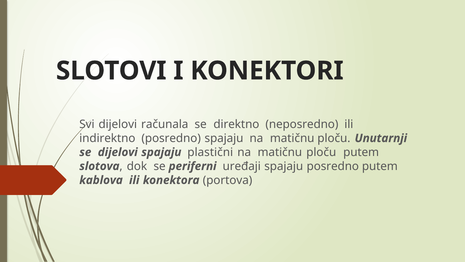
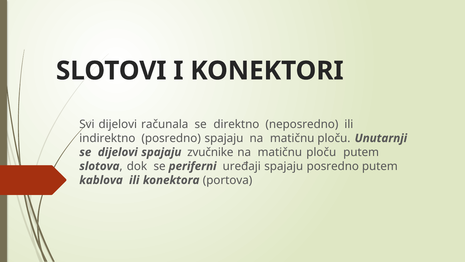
plastični: plastični -> zvučnike
